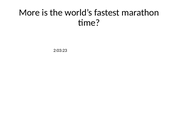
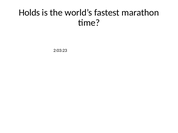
More: More -> Holds
